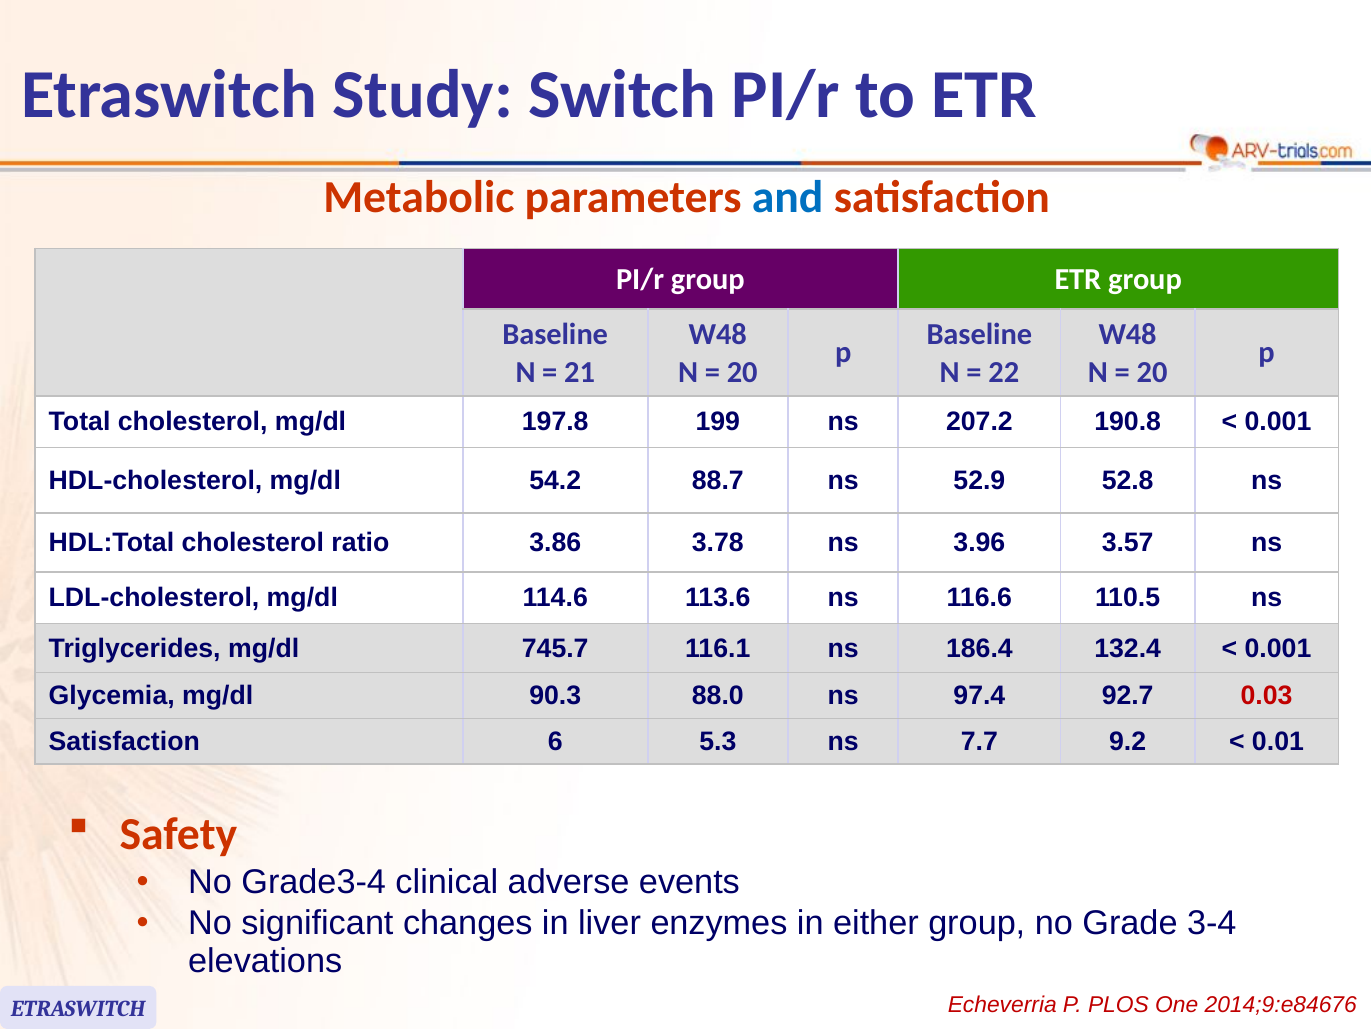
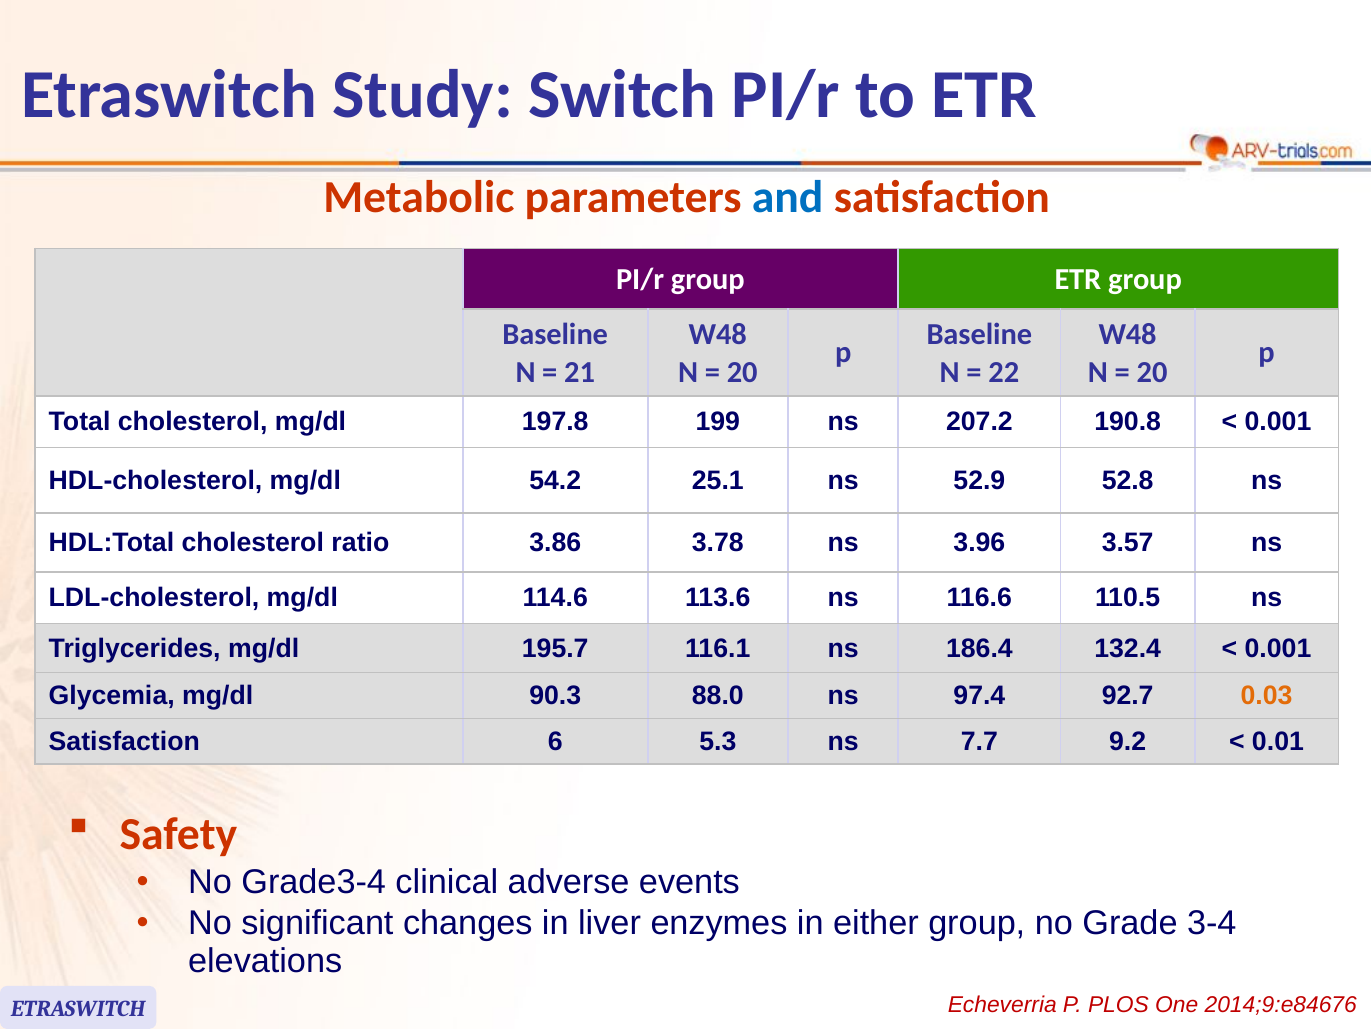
88.7: 88.7 -> 25.1
745.7: 745.7 -> 195.7
0.03 colour: red -> orange
